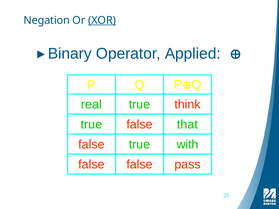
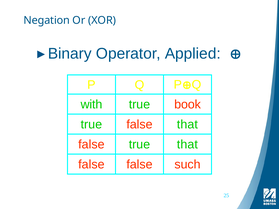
XOR underline: present -> none
real: real -> with
think: think -> book
true with: with -> that
pass: pass -> such
